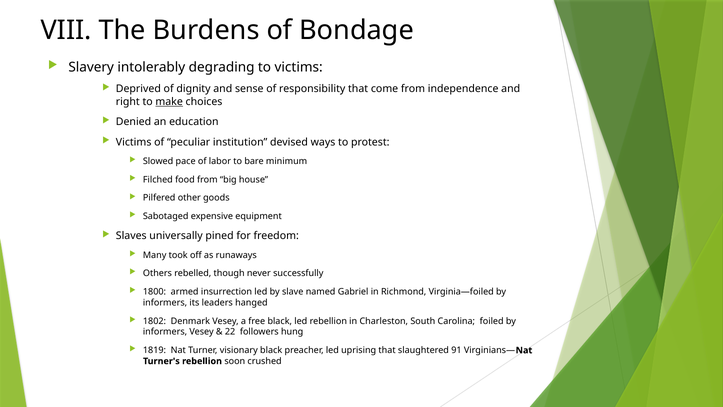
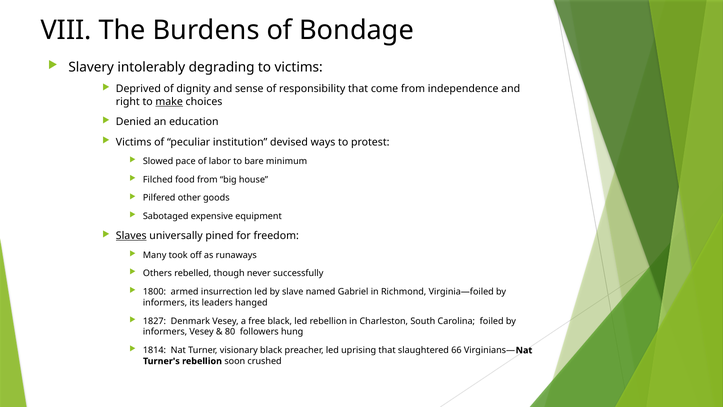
Slaves underline: none -> present
1802: 1802 -> 1827
22: 22 -> 80
1819: 1819 -> 1814
91: 91 -> 66
